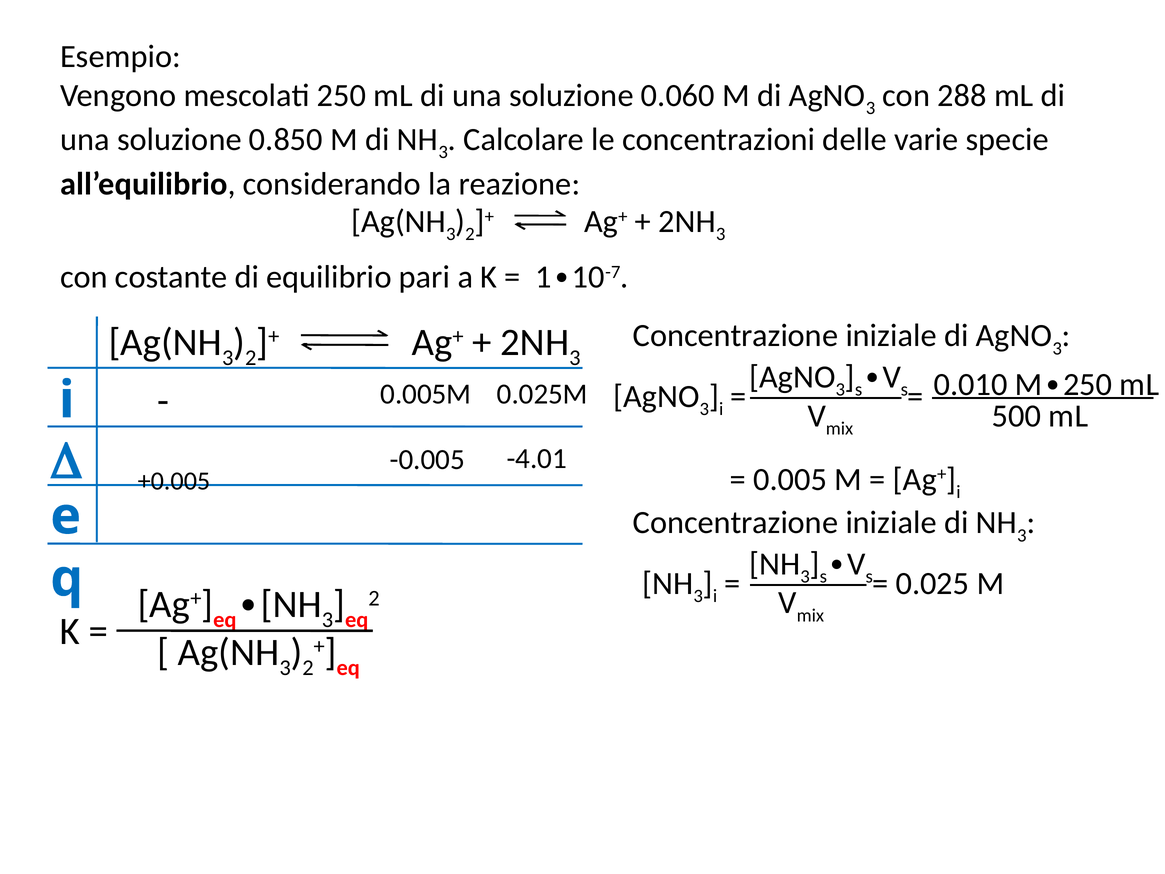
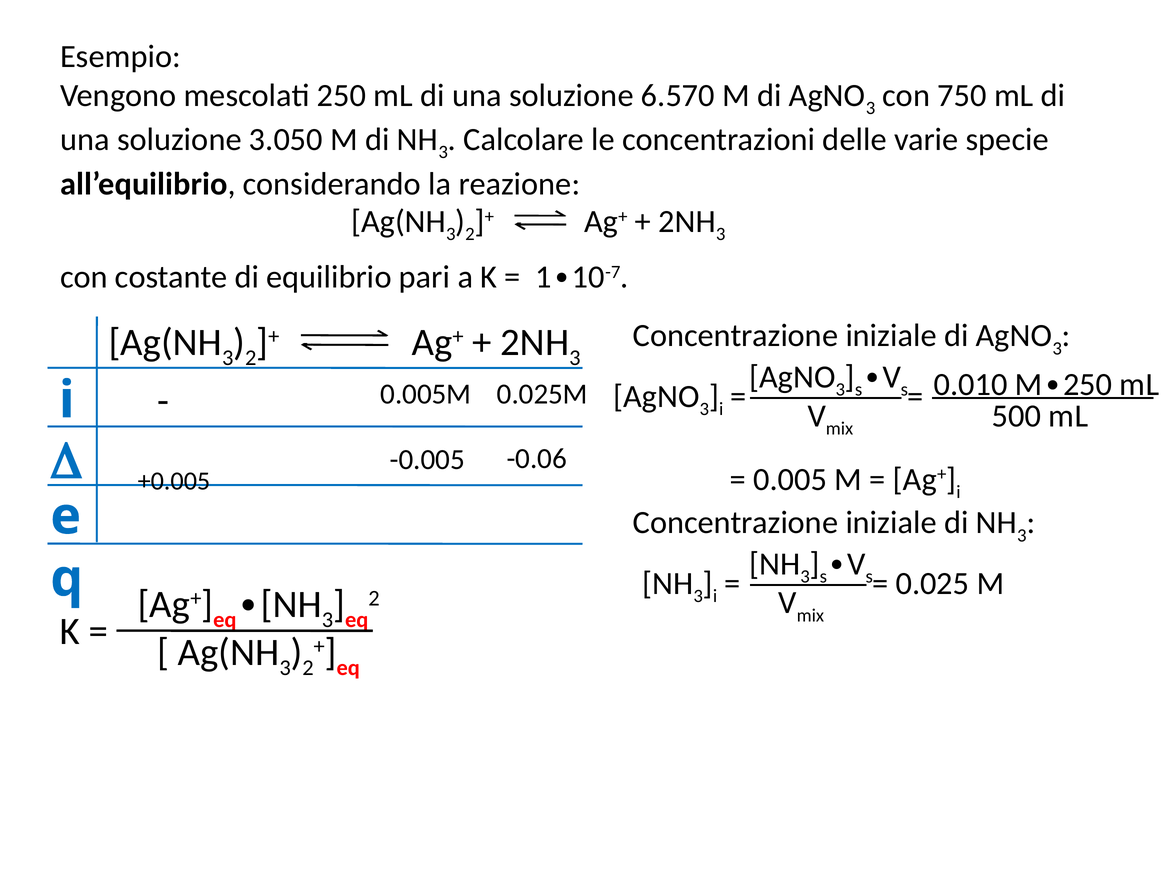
0.060: 0.060 -> 6.570
288: 288 -> 750
0.850: 0.850 -> 3.050
-4.01: -4.01 -> -0.06
